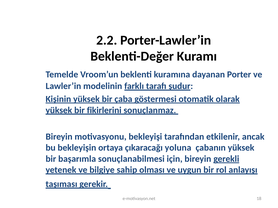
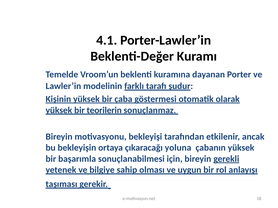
2.2: 2.2 -> 4.1
fikirlerini: fikirlerini -> teorilerin
